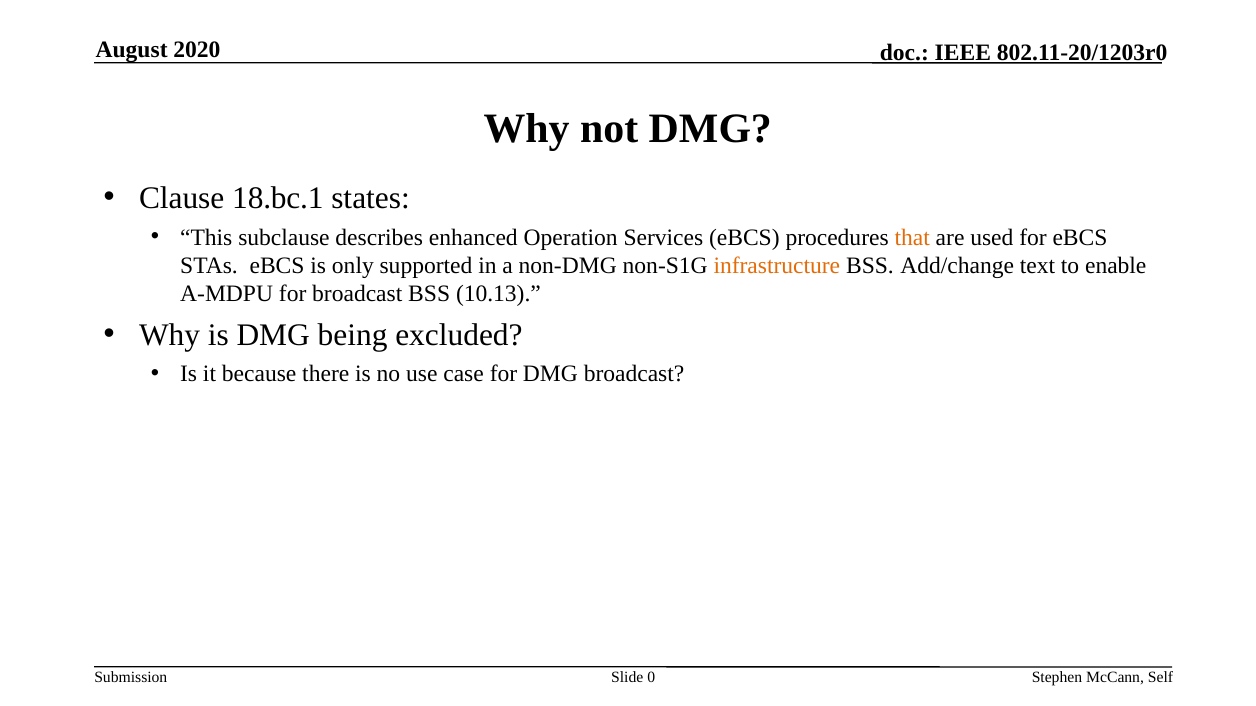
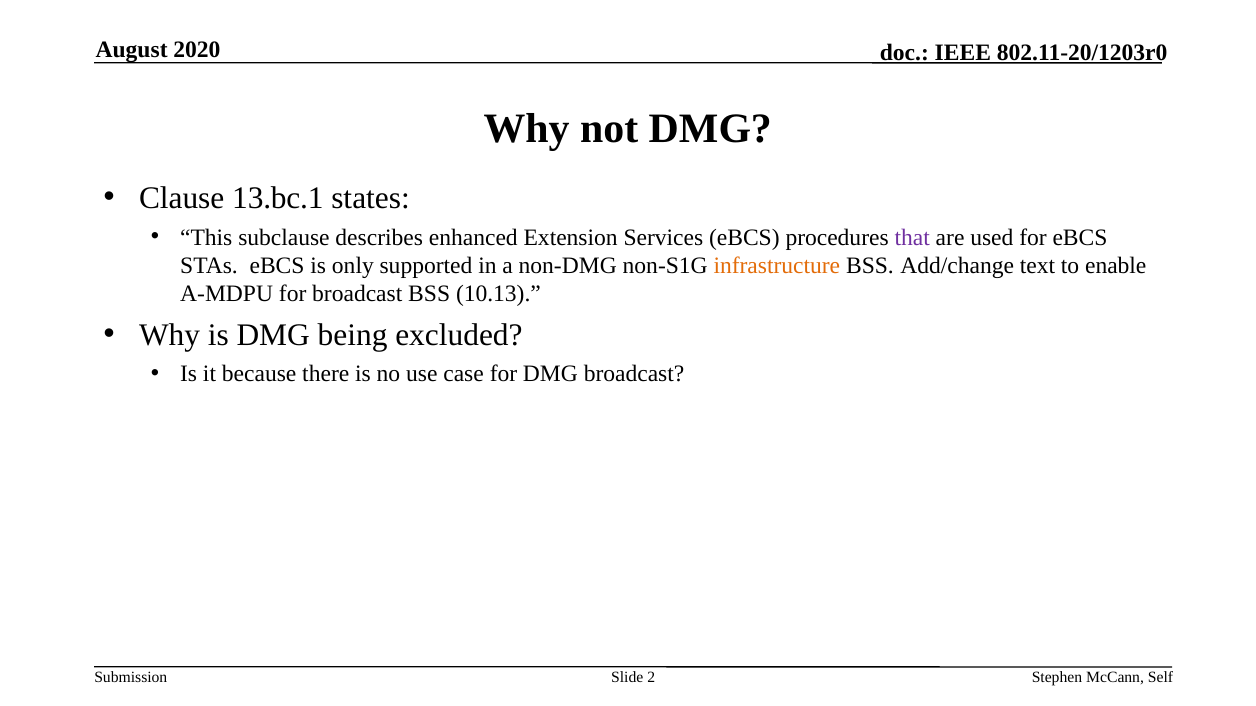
18.bc.1: 18.bc.1 -> 13.bc.1
Operation: Operation -> Extension
that colour: orange -> purple
0: 0 -> 2
